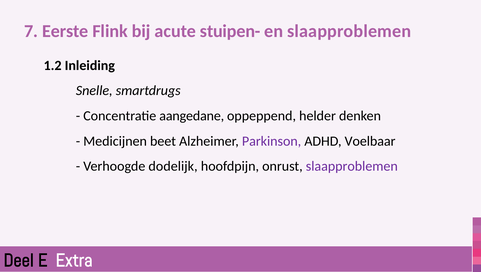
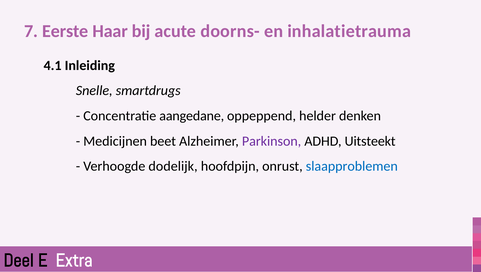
Flink: Flink -> Haar
stuipen-: stuipen- -> doorns-
en slaapproblemen: slaapproblemen -> inhalatietrauma
1.2: 1.2 -> 4.1
Voelbaar: Voelbaar -> Uitsteekt
slaapproblemen at (352, 166) colour: purple -> blue
